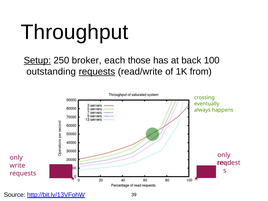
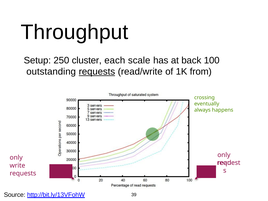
Setup underline: present -> none
broker: broker -> cluster
those: those -> scale
